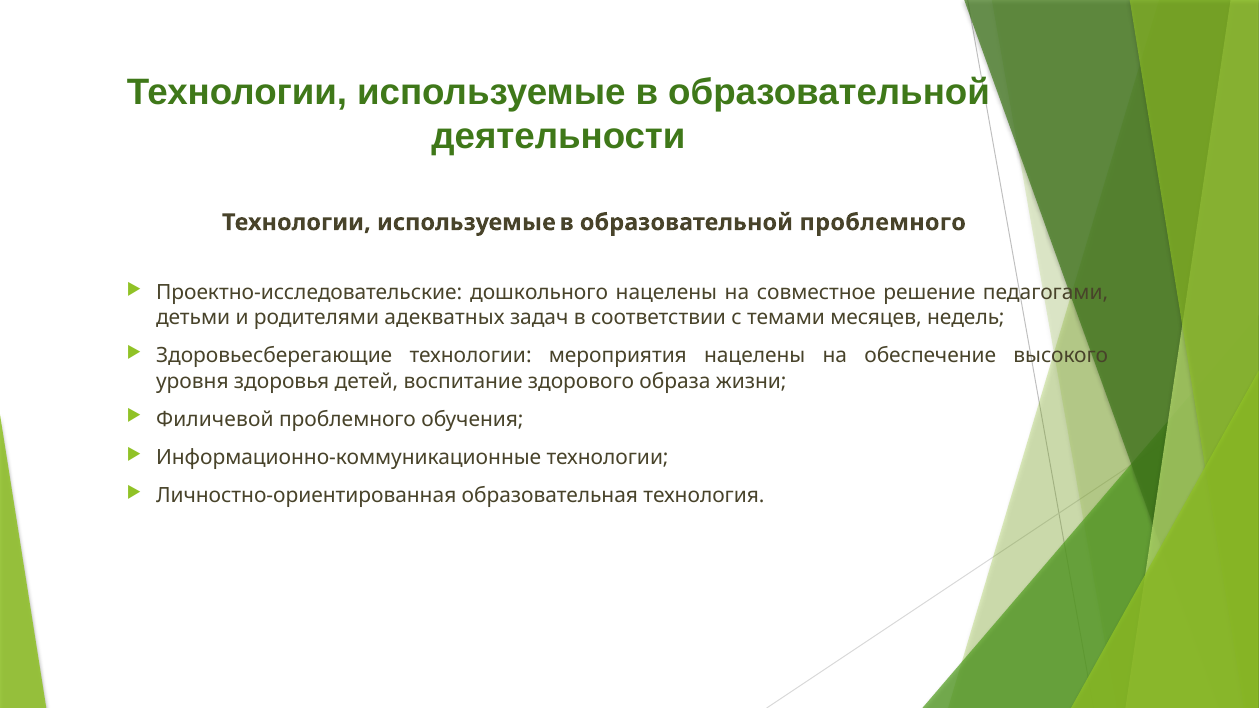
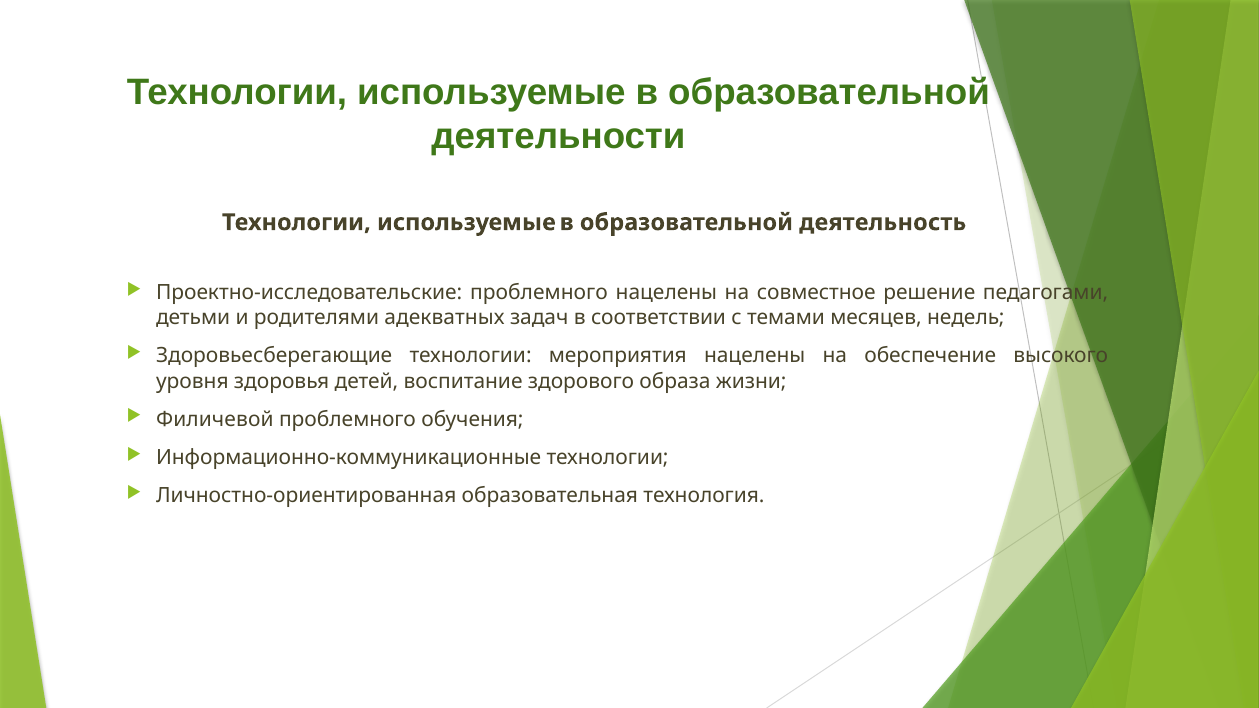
образовательной проблемного: проблемного -> деятельность
Проектно-исследовательские дошкольного: дошкольного -> проблемного
